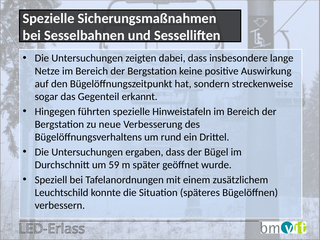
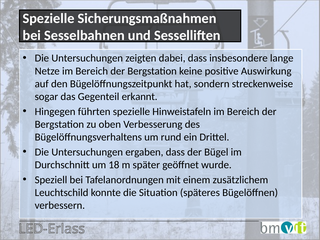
neue: neue -> oben
59: 59 -> 18
